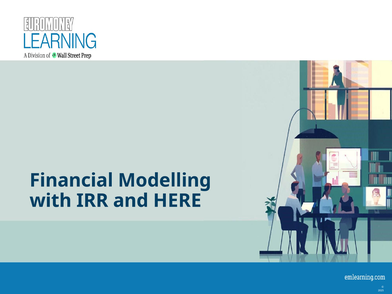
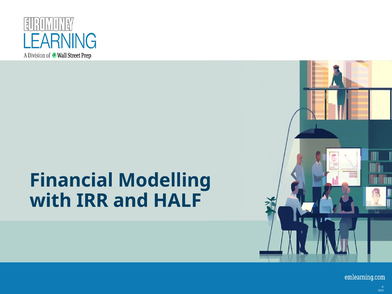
HERE: HERE -> HALF
